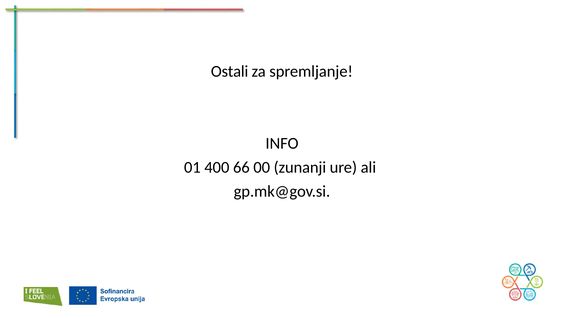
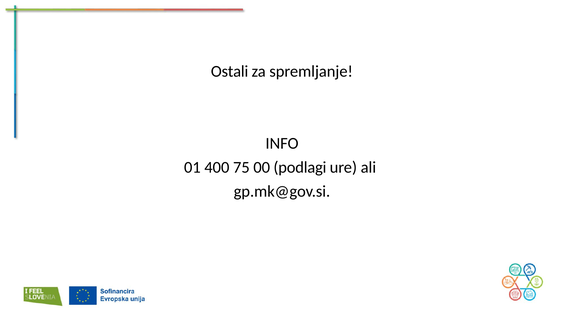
66: 66 -> 75
zunanji: zunanji -> podlagi
